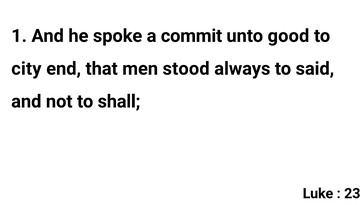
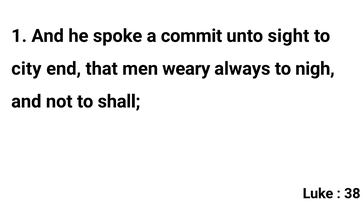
good: good -> sight
stood: stood -> weary
said: said -> nigh
23: 23 -> 38
